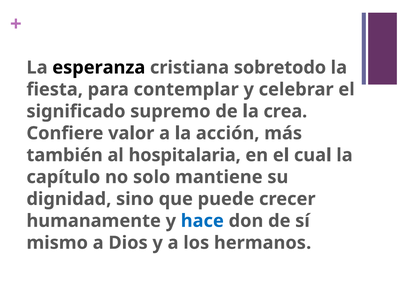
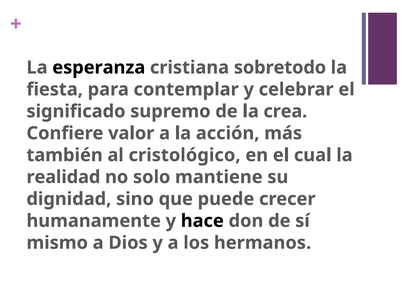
hospitalaria: hospitalaria -> cristológico
capítulo: capítulo -> realidad
hace colour: blue -> black
